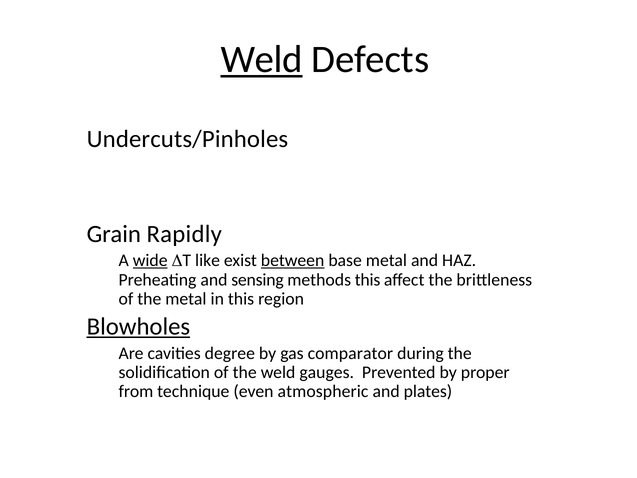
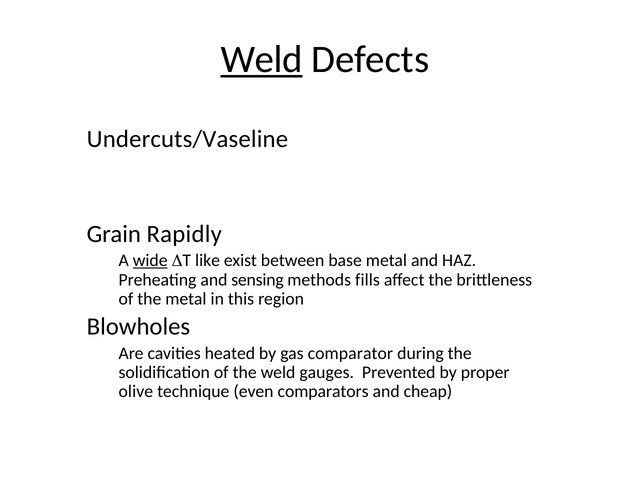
Undercuts/Pinholes: Undercuts/Pinholes -> Undercuts/Vaseline
between underline: present -> none
methods this: this -> fills
Blowholes underline: present -> none
degree: degree -> heated
from: from -> olive
atmospheric: atmospheric -> comparators
plates: plates -> cheap
